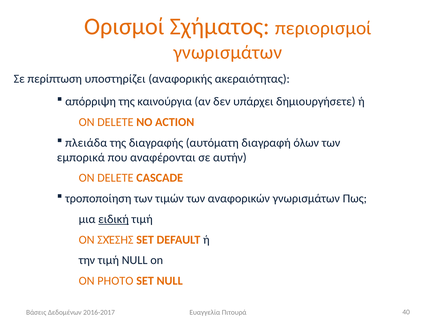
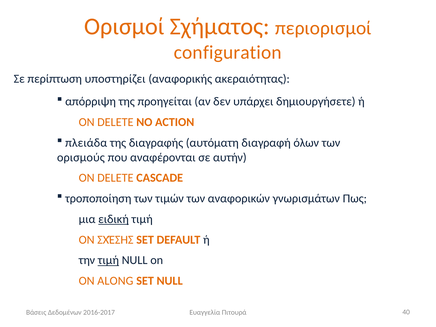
γνωρισμάτων at (228, 52): γνωρισμάτων -> configuration
καινούργια: καινούργια -> προηγείται
εμπορικά: εμπορικά -> ορισμούς
τιμή at (108, 260) underline: none -> present
PHOTO: PHOTO -> ALONG
